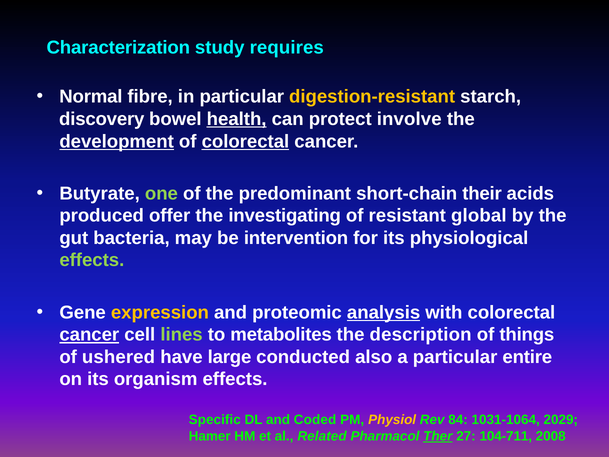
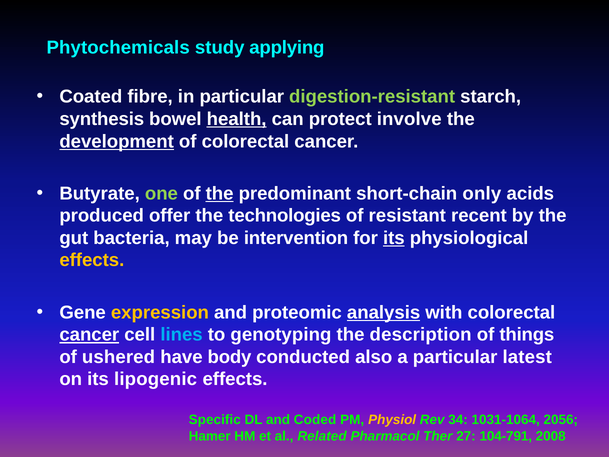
Characterization: Characterization -> Phytochemicals
requires: requires -> applying
Normal: Normal -> Coated
digestion-resistant colour: yellow -> light green
discovery: discovery -> synthesis
colorectal at (245, 141) underline: present -> none
the at (220, 193) underline: none -> present
their: their -> only
investigating: investigating -> technologies
global: global -> recent
its at (394, 238) underline: none -> present
effects at (92, 260) colour: light green -> yellow
lines colour: light green -> light blue
metabolites: metabolites -> genotyping
large: large -> body
entire: entire -> latest
organism: organism -> lipogenic
84: 84 -> 34
2029: 2029 -> 2056
Ther underline: present -> none
104-711: 104-711 -> 104-791
